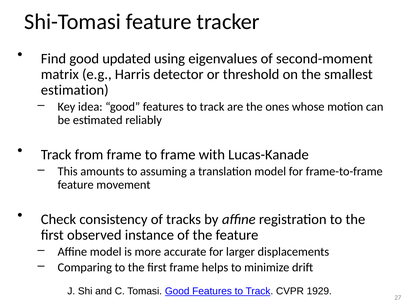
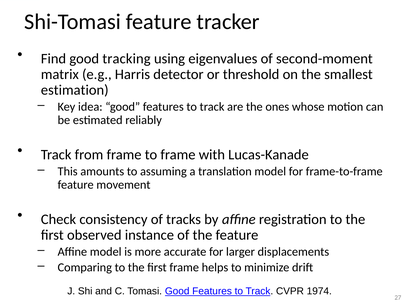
updated: updated -> tracking
1929: 1929 -> 1974
